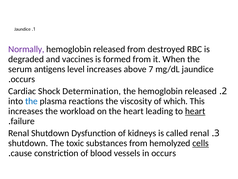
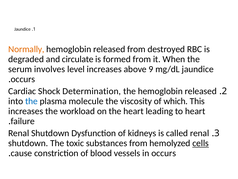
Normally colour: purple -> orange
vaccines: vaccines -> circulate
antigens: antigens -> involves
7: 7 -> 9
reactions: reactions -> molecule
heart at (195, 111) underline: present -> none
